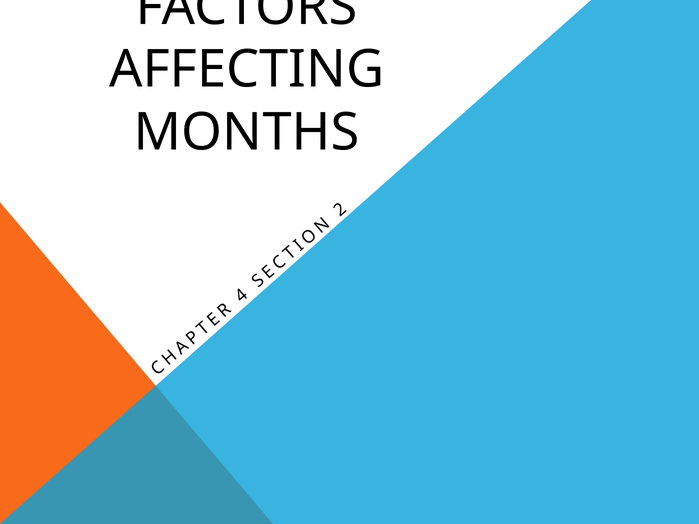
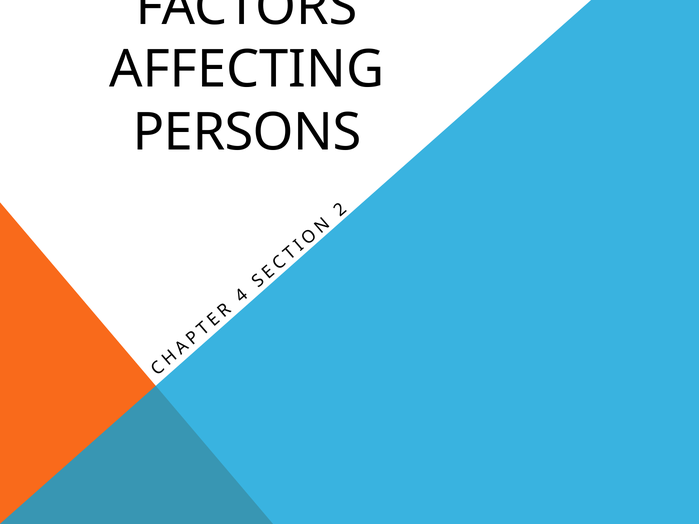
MONTHS: MONTHS -> PERSONS
